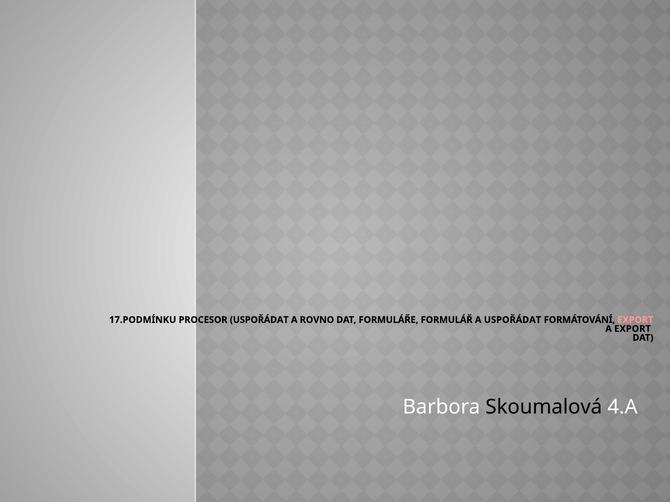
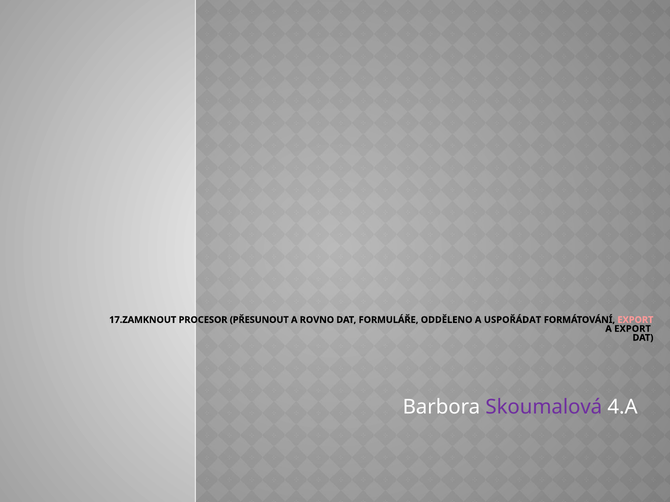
17.PODMÍNKU: 17.PODMÍNKU -> 17.ZAMKNOUT
PROCESOR USPOŘÁDAT: USPOŘÁDAT -> PŘESUNOUT
FORMULÁŘ: FORMULÁŘ -> ODDĚLENO
Skoumalová colour: black -> purple
